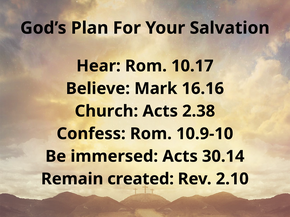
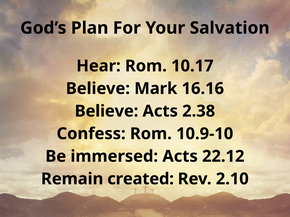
Church at (106, 111): Church -> Believe
30.14: 30.14 -> 22.12
